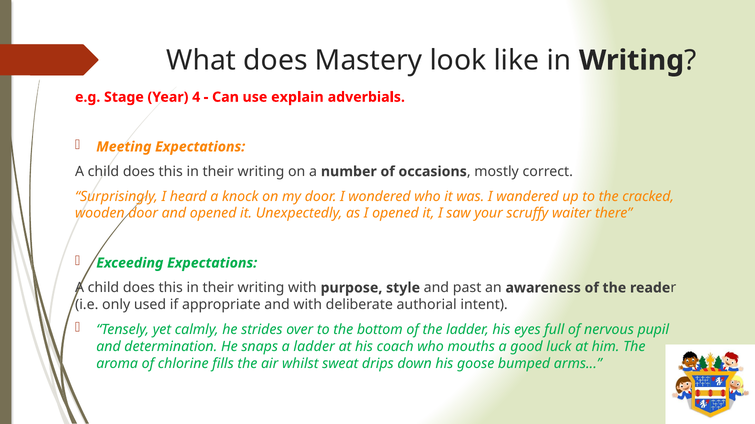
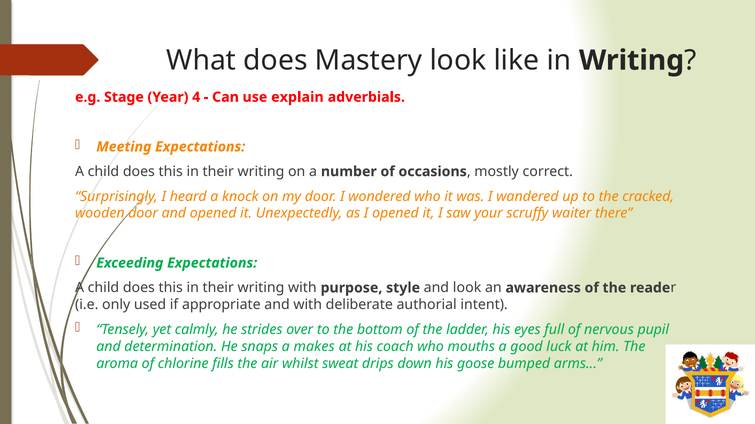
and past: past -> look
a ladder: ladder -> makes
